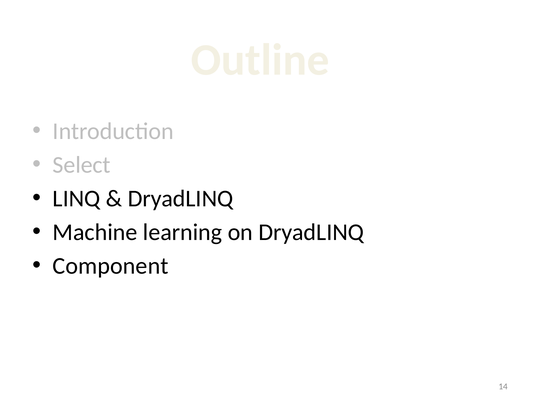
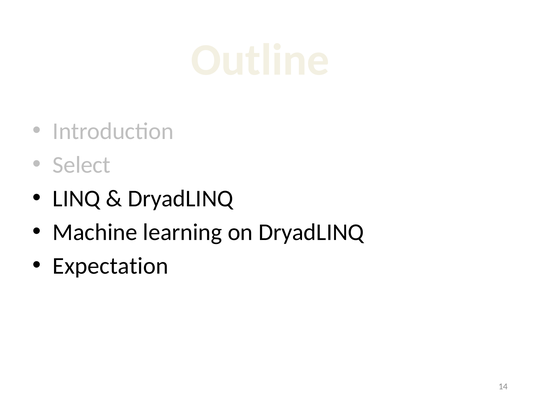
Component: Component -> Expectation
